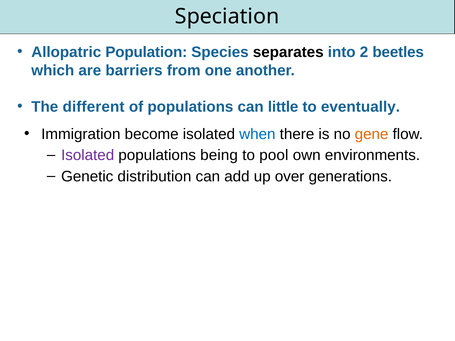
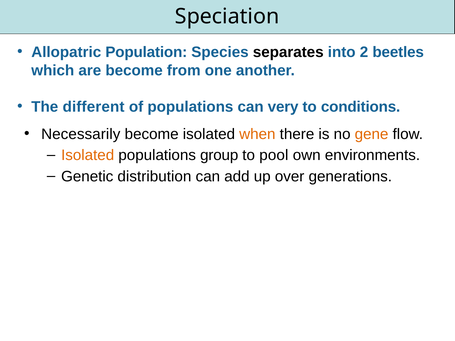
are barriers: barriers -> become
little: little -> very
eventually: eventually -> conditions
Immigration: Immigration -> Necessarily
when colour: blue -> orange
Isolated at (88, 155) colour: purple -> orange
being: being -> group
